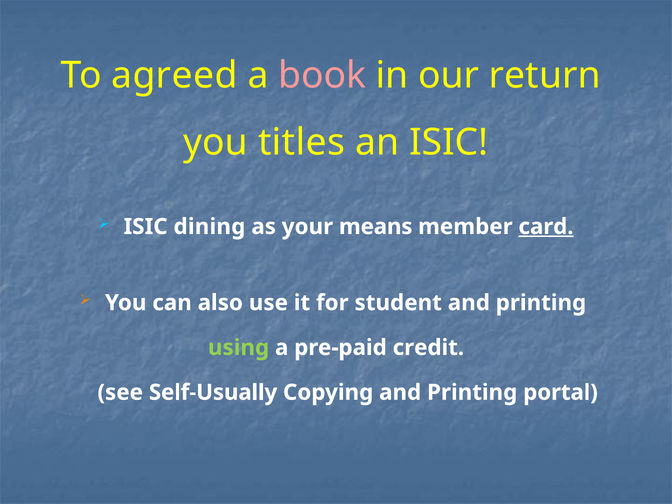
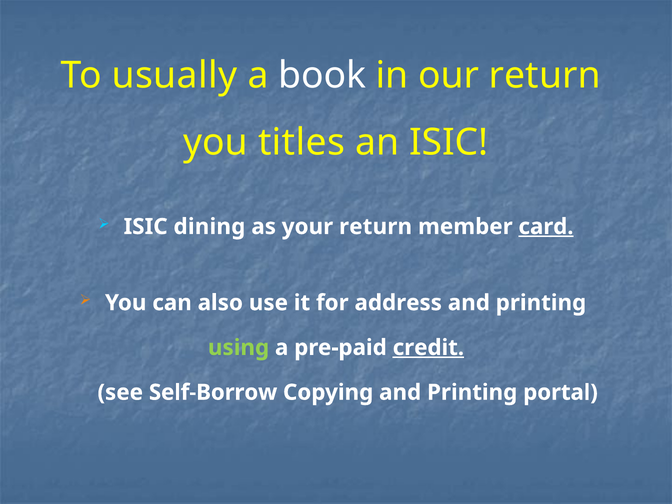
agreed: agreed -> usually
book colour: pink -> white
your means: means -> return
student: student -> address
credit underline: none -> present
Self-Usually: Self-Usually -> Self-Borrow
